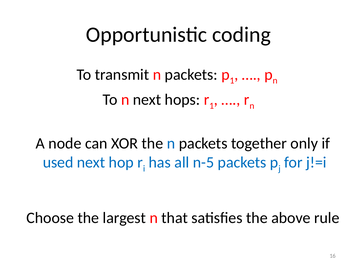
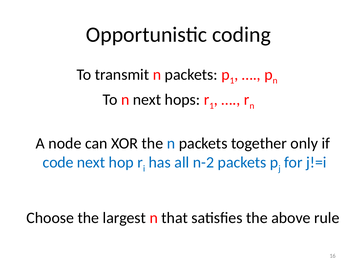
used: used -> code
n-5: n-5 -> n-2
